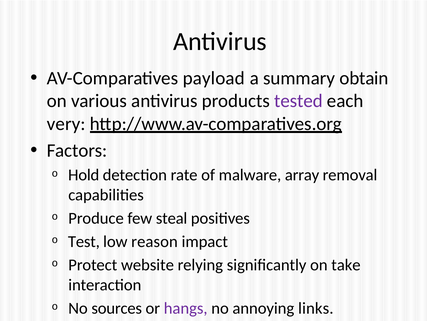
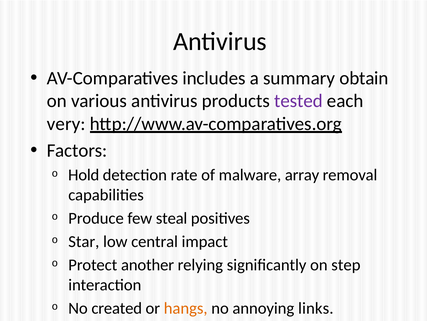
payload: payload -> includes
Test: Test -> Star
reason: reason -> central
website: website -> another
take: take -> step
sources: sources -> created
hangs colour: purple -> orange
